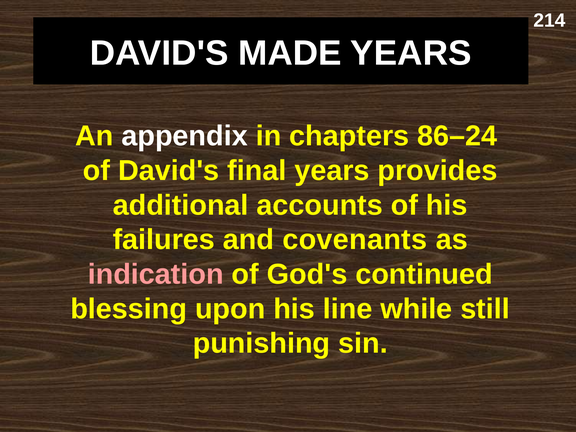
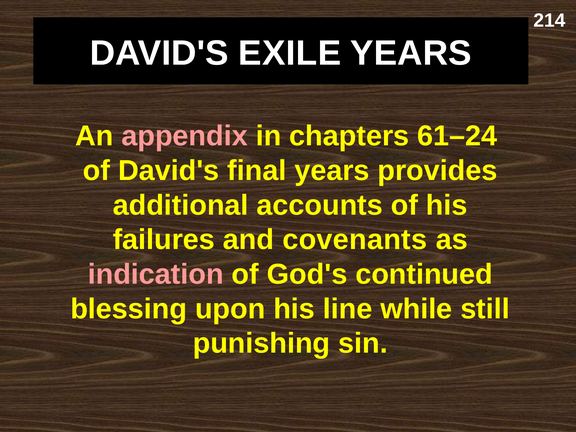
MADE: MADE -> EXILE
appendix colour: white -> pink
86–24: 86–24 -> 61–24
